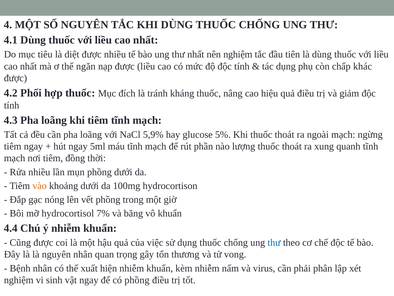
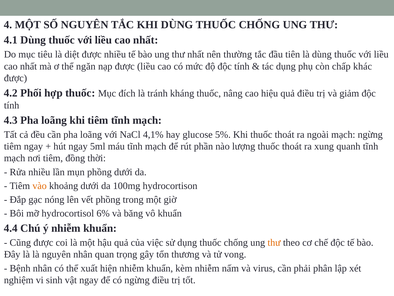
nên nghiệm: nghiệm -> thường
5,9%: 5,9% -> 4,1%
7%: 7% -> 6%
thư at (274, 242) colour: blue -> orange
có phồng: phồng -> ngừng
